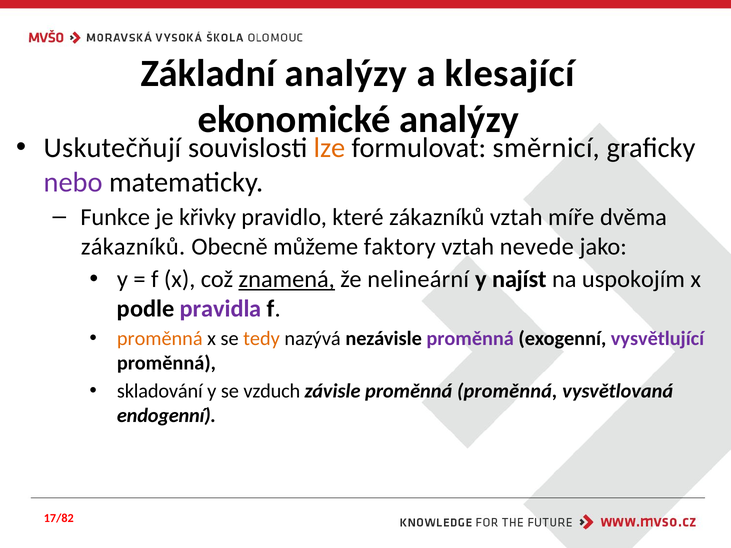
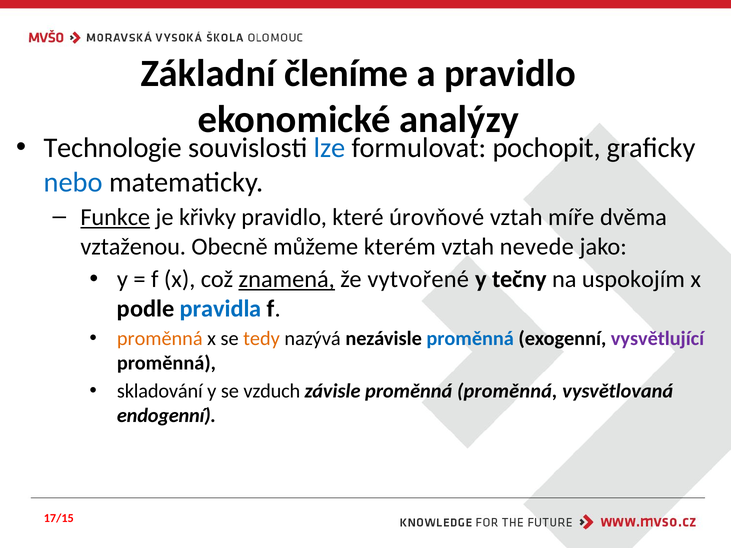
Základní analýzy: analýzy -> členíme
a klesající: klesající -> pravidlo
Uskutečňují: Uskutečňují -> Technologie
lze colour: orange -> blue
směrnicí: směrnicí -> pochopit
nebo colour: purple -> blue
Funkce underline: none -> present
které zákazníků: zákazníků -> úrovňové
zákazníků at (133, 247): zákazníků -> vztaženou
faktory: faktory -> kterém
nelineární: nelineární -> vytvořené
najíst: najíst -> tečny
pravidla colour: purple -> blue
proměnná at (470, 339) colour: purple -> blue
17/82: 17/82 -> 17/15
